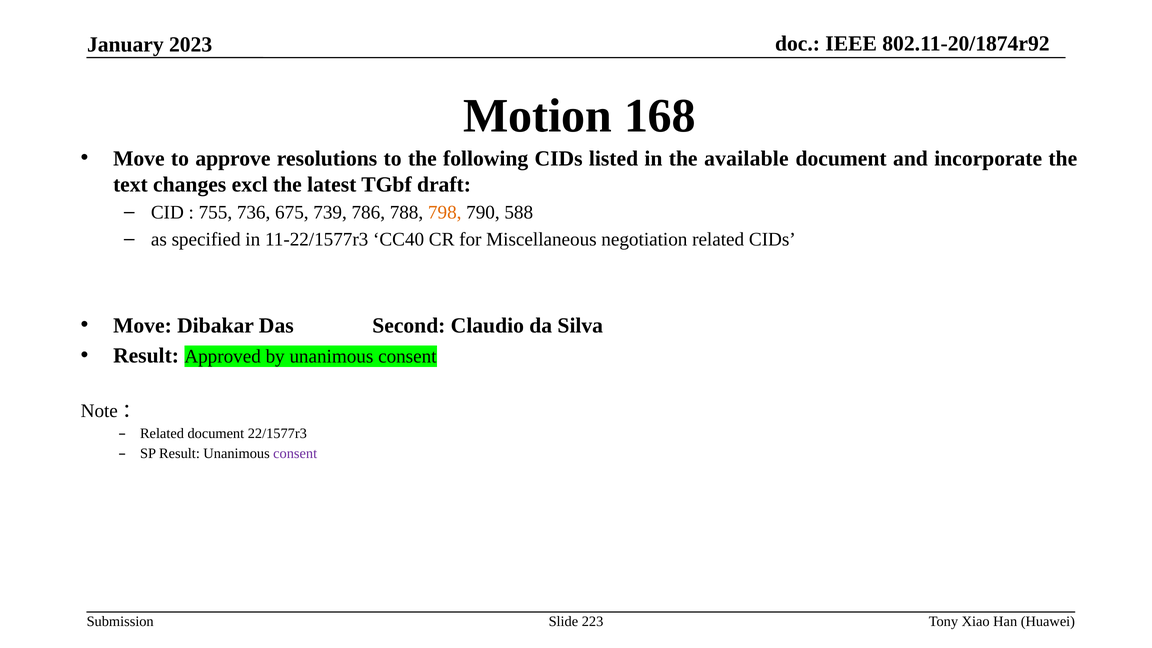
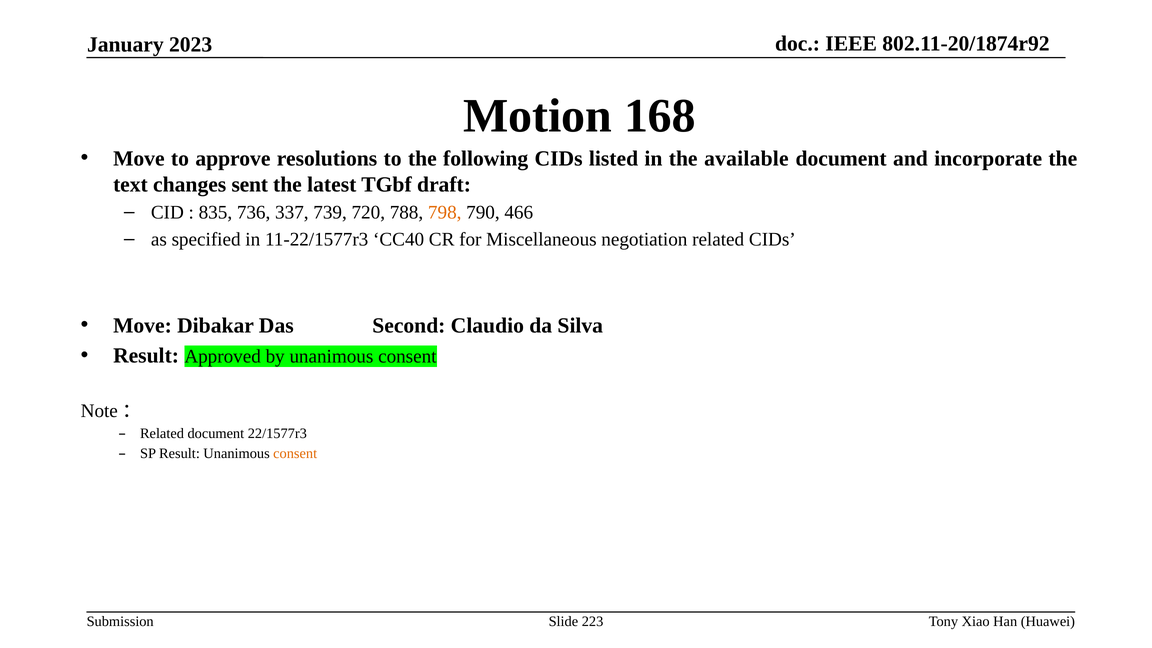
excl: excl -> sent
755: 755 -> 835
675: 675 -> 337
786: 786 -> 720
588: 588 -> 466
consent at (295, 454) colour: purple -> orange
